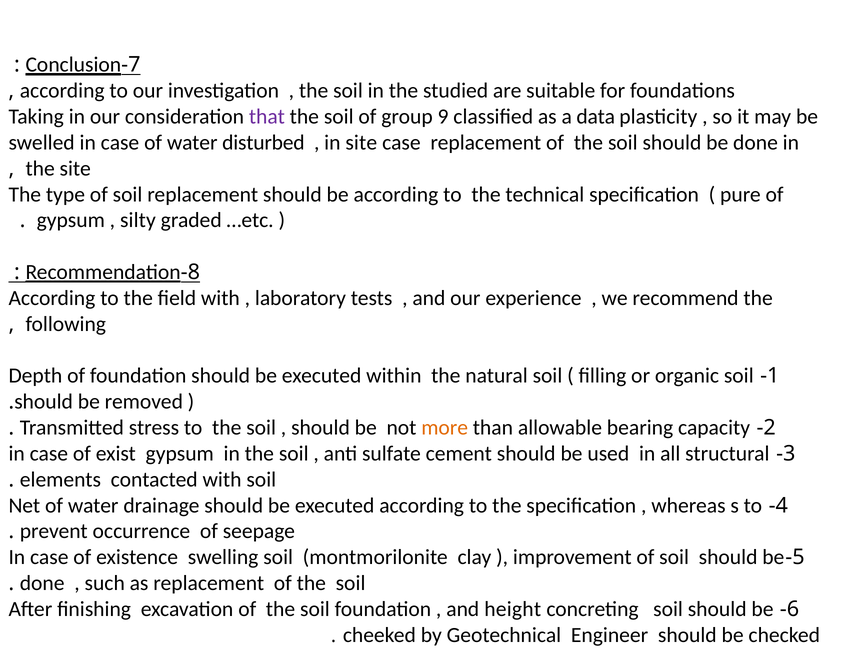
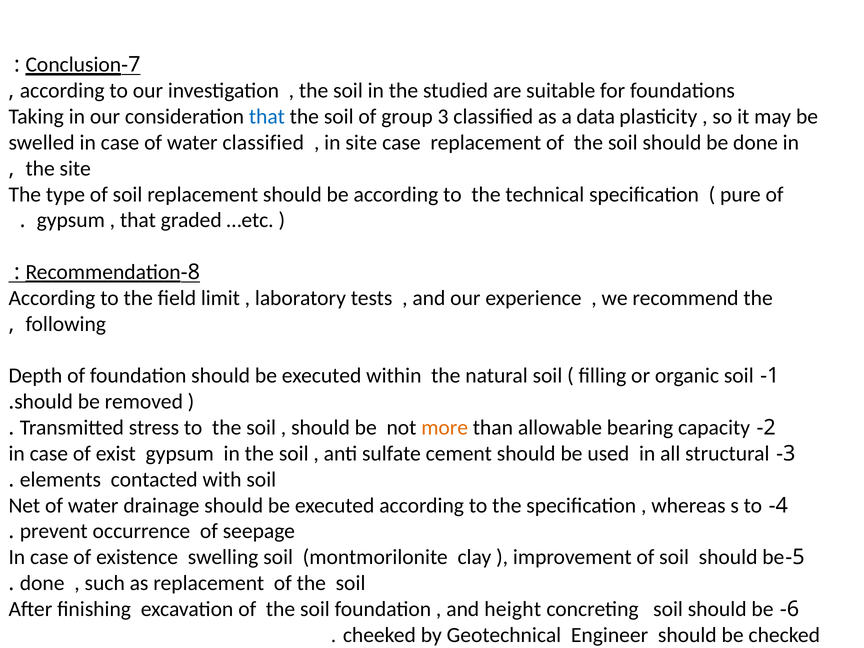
that at (267, 117) colour: purple -> blue
group 9: 9 -> 3
water disturbed: disturbed -> classified
silty at (138, 220): silty -> that
field with: with -> limit
